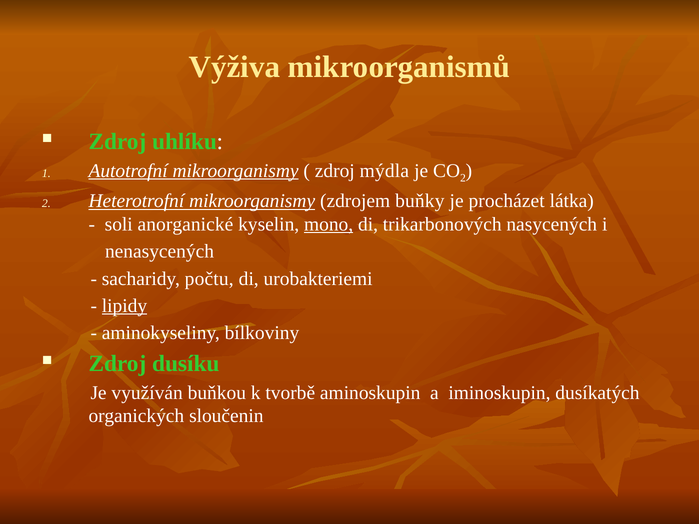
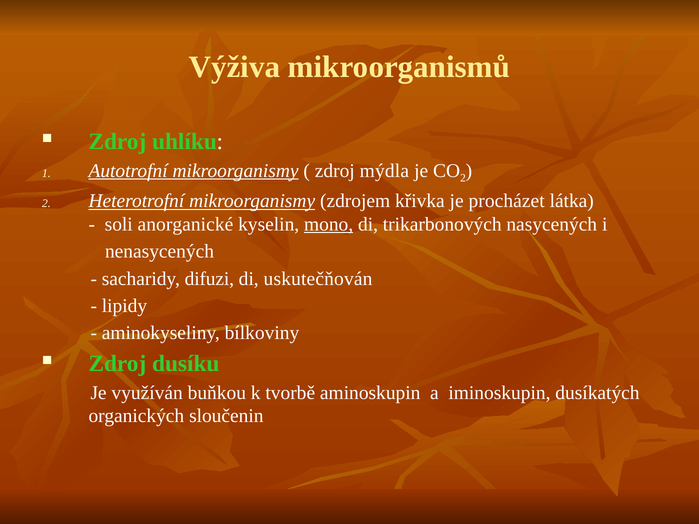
buňky: buňky -> křivka
počtu: počtu -> difuzi
urobakteriemi: urobakteriemi -> uskutečňován
lipidy underline: present -> none
